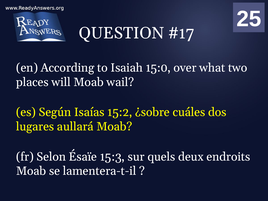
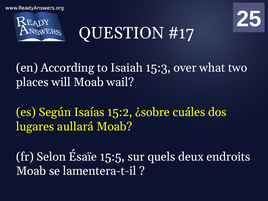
15:0: 15:0 -> 15:3
15:3: 15:3 -> 15:5
